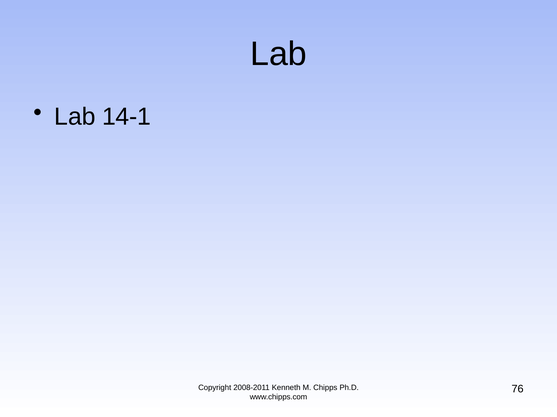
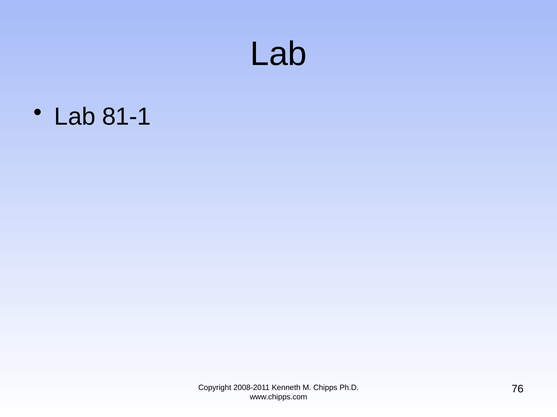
14-1: 14-1 -> 81-1
